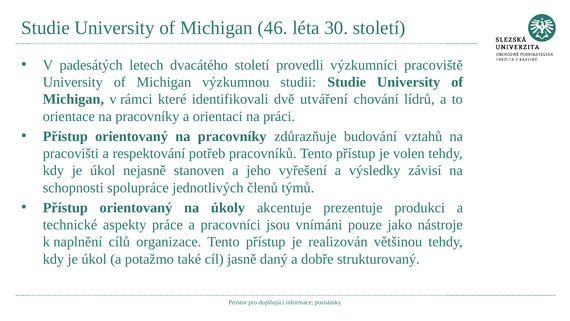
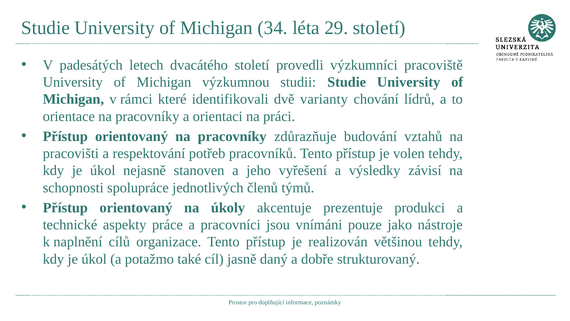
46: 46 -> 34
30: 30 -> 29
utváření: utváření -> varianty
